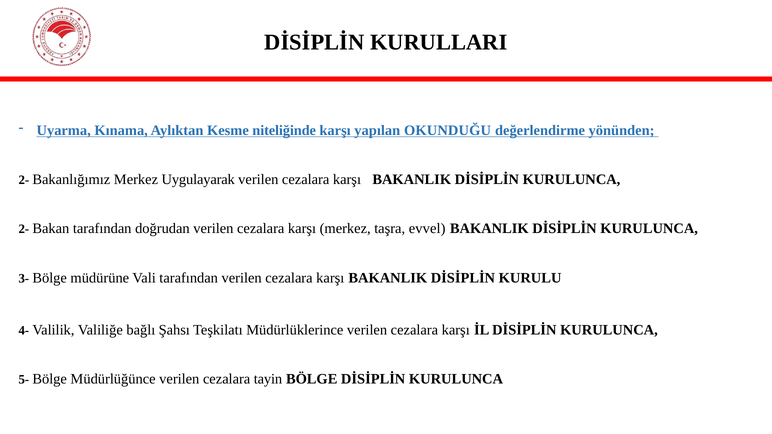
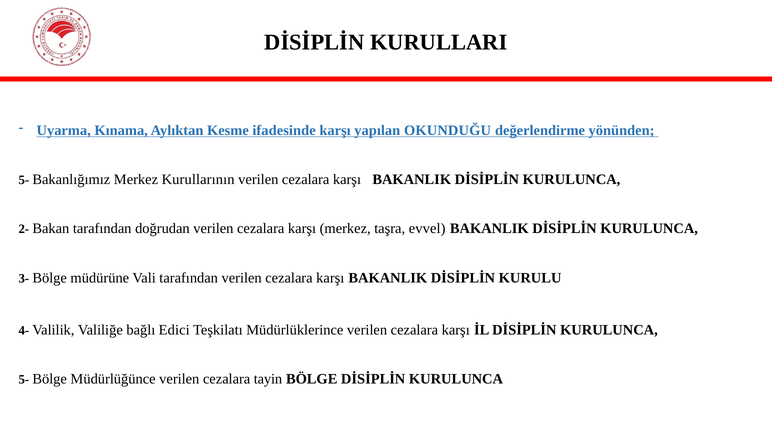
niteliğinde: niteliğinde -> ifadesinde
2- at (24, 180): 2- -> 5-
Uygulayarak: Uygulayarak -> Kurullarının
Şahsı: Şahsı -> Edici
